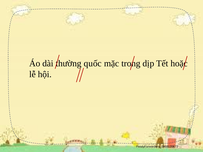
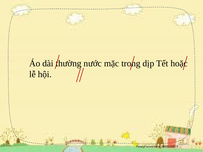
quốc: quốc -> nước
